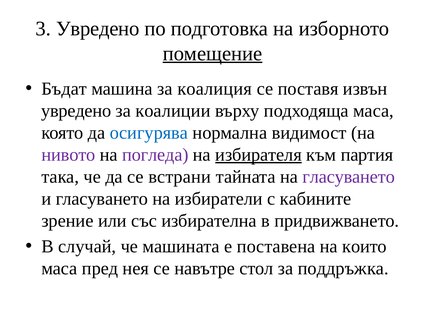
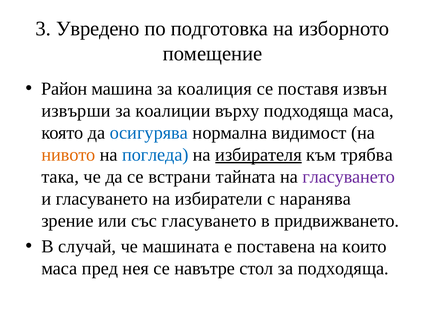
помещение underline: present -> none
Бъдат: Бъдат -> Район
увредено at (76, 111): увредено -> извърши
нивото colour: purple -> orange
погледа colour: purple -> blue
партия: партия -> трябва
кабините: кабините -> наранява
със избирателна: избирателна -> гласуването
за поддръжка: поддръжка -> подходяща
